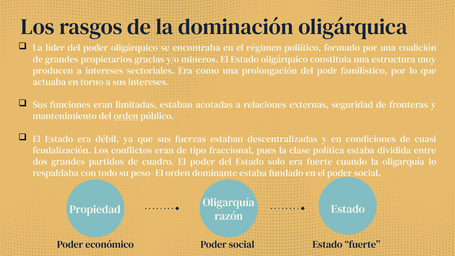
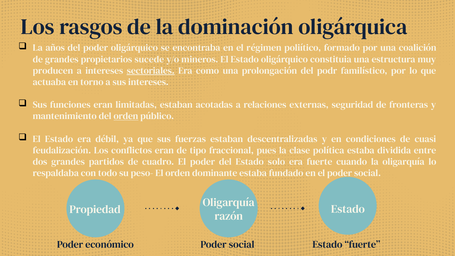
líder: líder -> años
gracias: gracias -> sucede
sectoriales underline: none -> present
